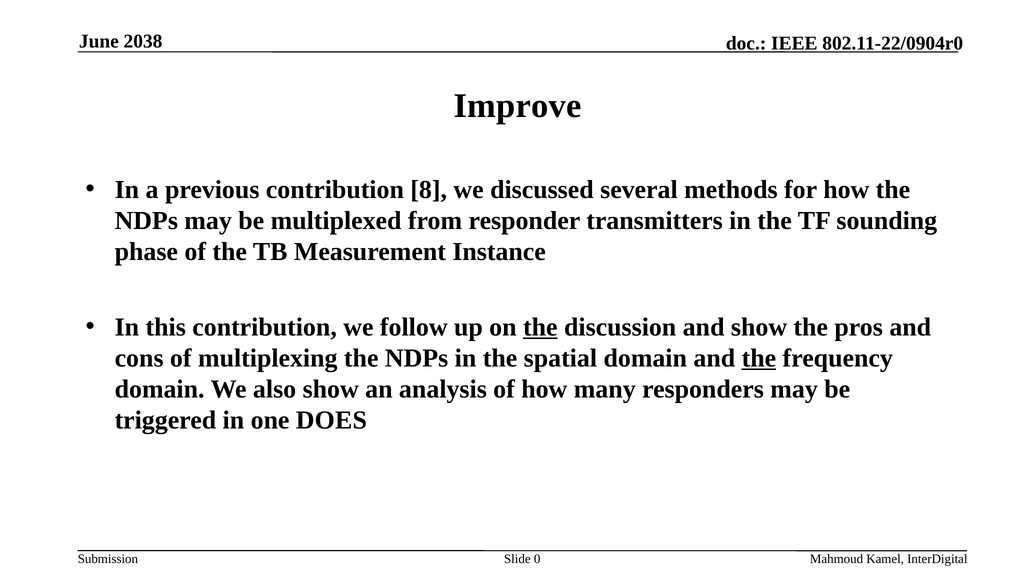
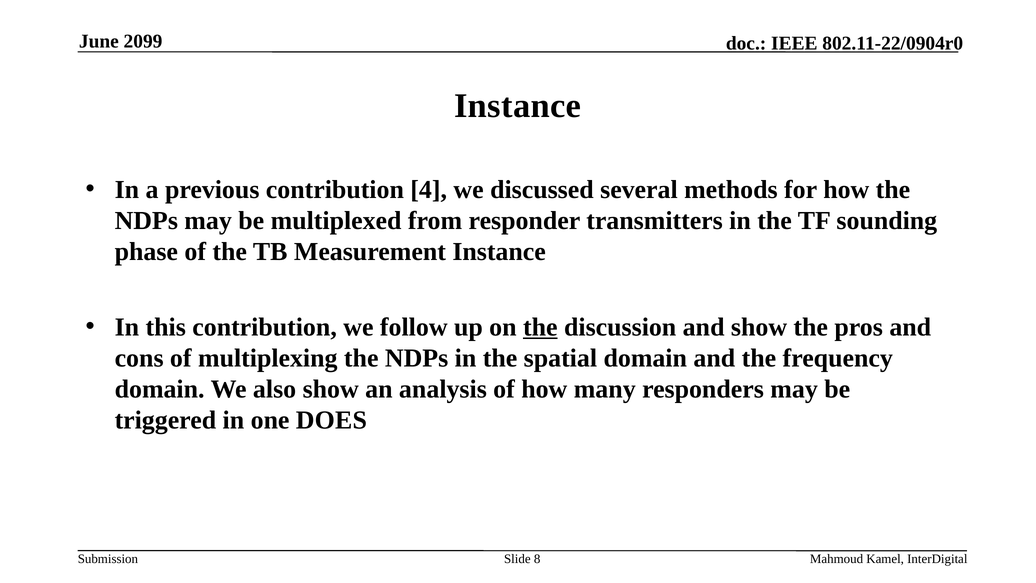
2038: 2038 -> 2099
Improve at (518, 106): Improve -> Instance
8: 8 -> 4
the at (759, 358) underline: present -> none
0: 0 -> 8
